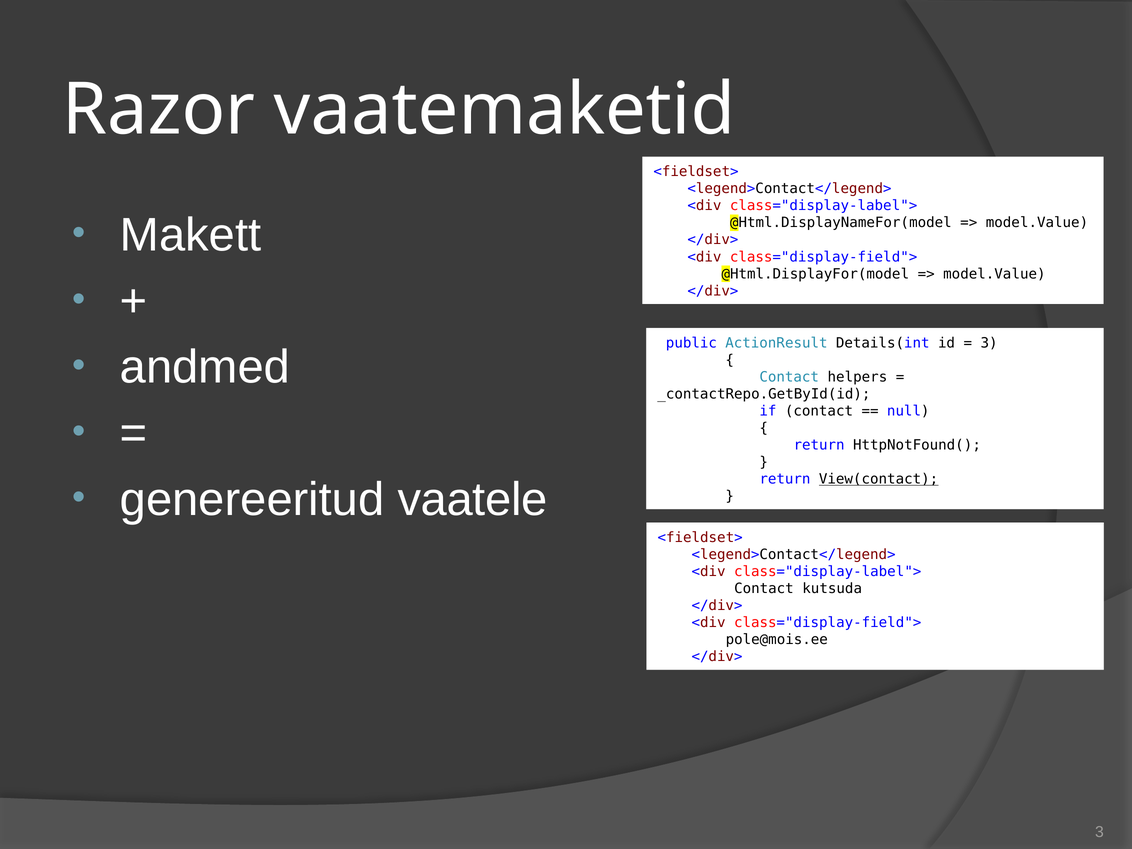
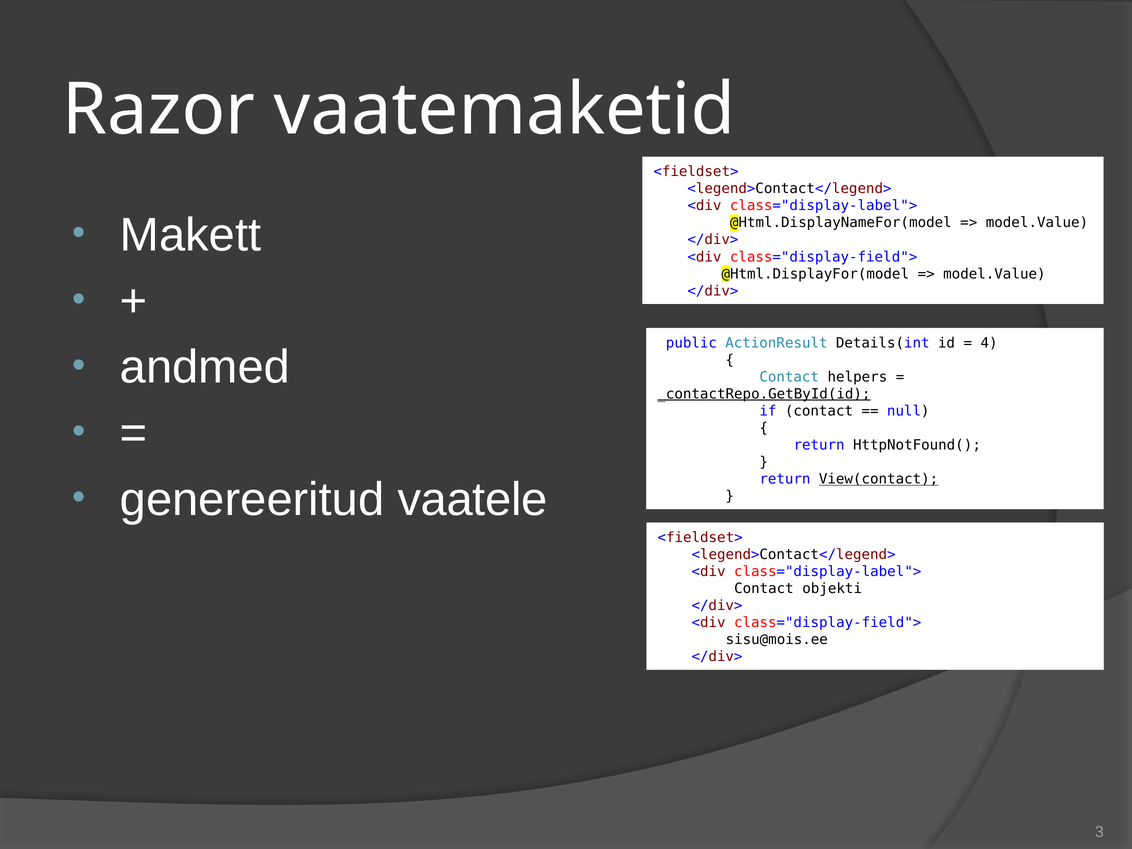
3 at (989, 343): 3 -> 4
_contactRepo.GetById(id underline: none -> present
kutsuda: kutsuda -> objekti
pole@mois.ee: pole@mois.ee -> sisu@mois.ee
